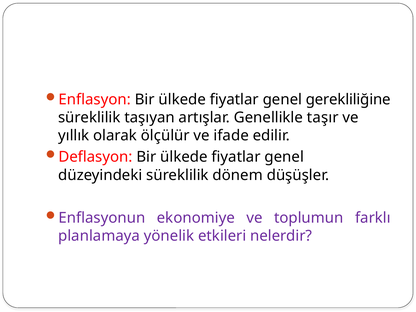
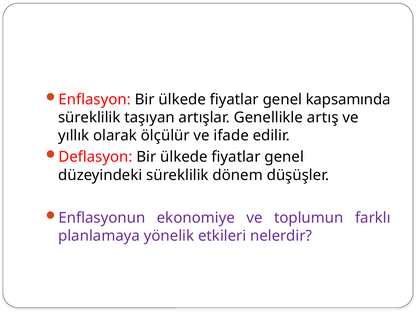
gerekliliğine: gerekliliğine -> kapsamında
taşır: taşır -> artış
